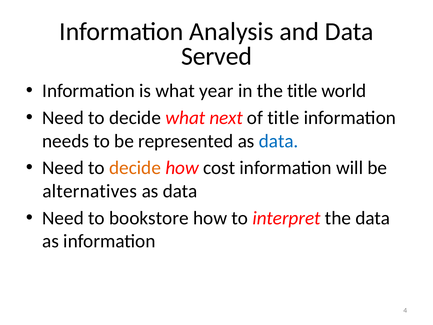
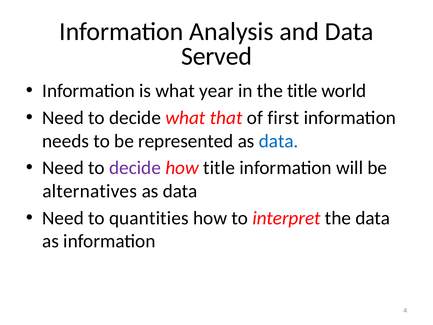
next: next -> that
of title: title -> first
decide at (135, 168) colour: orange -> purple
how cost: cost -> title
bookstore: bookstore -> quantities
